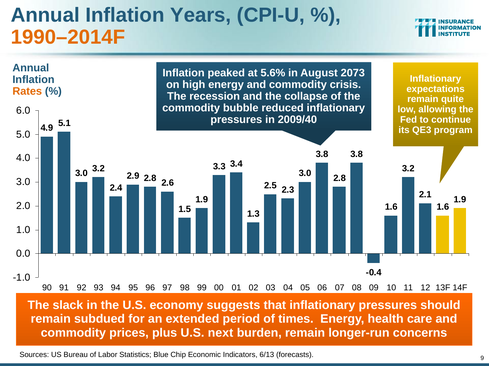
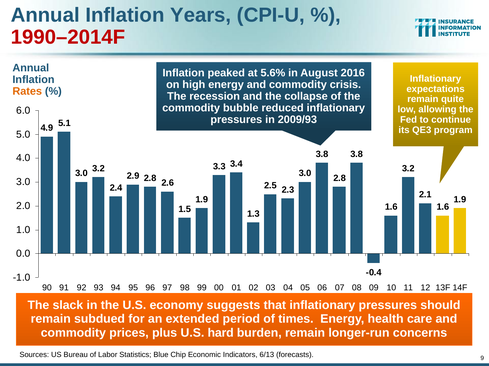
1990–2014F colour: orange -> red
2073: 2073 -> 2016
2009/40: 2009/40 -> 2009/93
next: next -> hard
